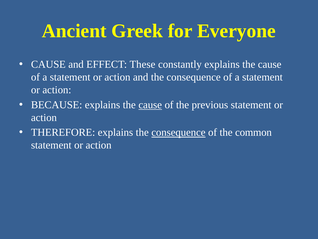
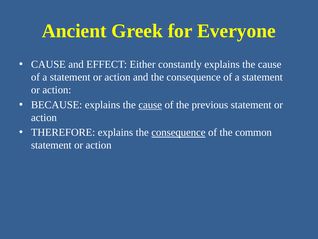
These: These -> Either
